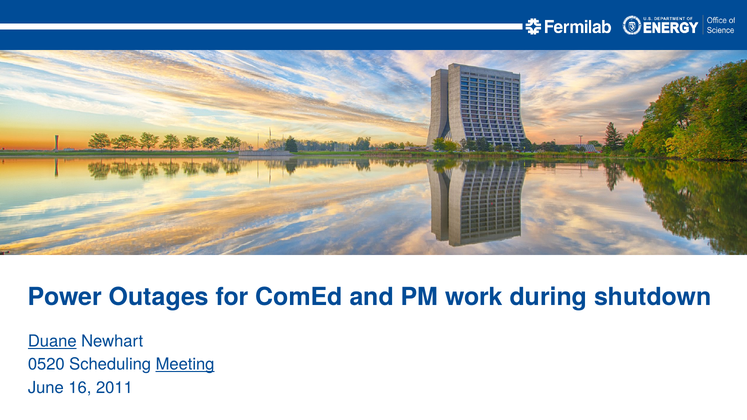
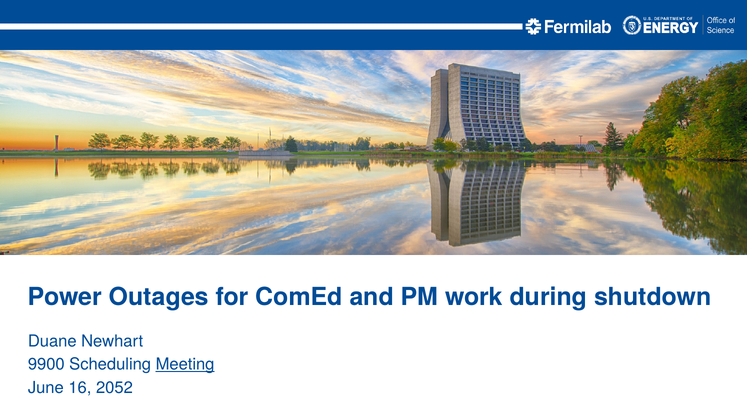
Duane underline: present -> none
0520: 0520 -> 9900
2011: 2011 -> 2052
